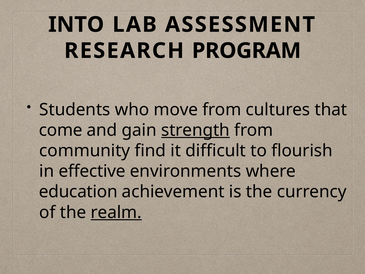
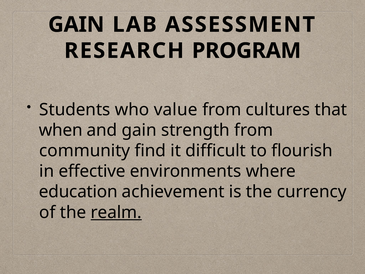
INTO at (76, 25): INTO -> GAIN
move: move -> value
come: come -> when
strength underline: present -> none
